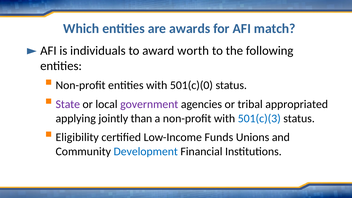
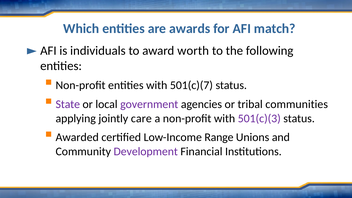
501(c)(0: 501(c)(0 -> 501(c)(7
appropriated: appropriated -> communities
than: than -> care
501(c)(3 colour: blue -> purple
Eligibility: Eligibility -> Awarded
Funds: Funds -> Range
Development colour: blue -> purple
